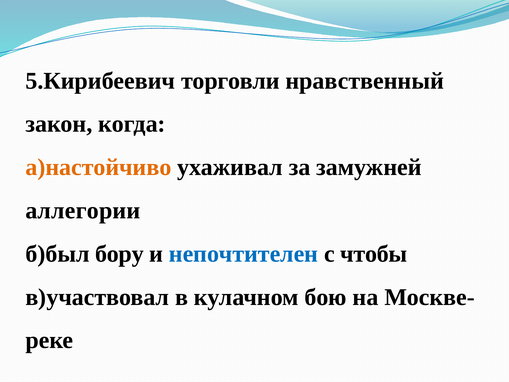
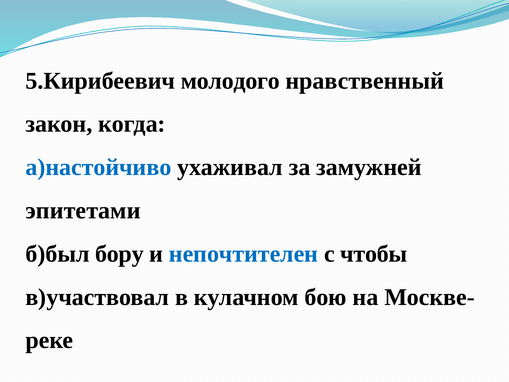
торговли: торговли -> молодого
а)настойчиво colour: orange -> blue
аллегории: аллегории -> эпитетами
